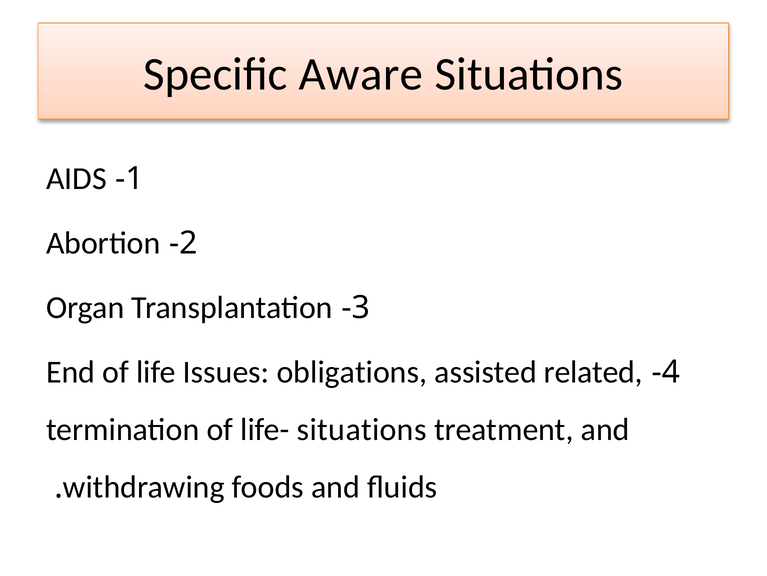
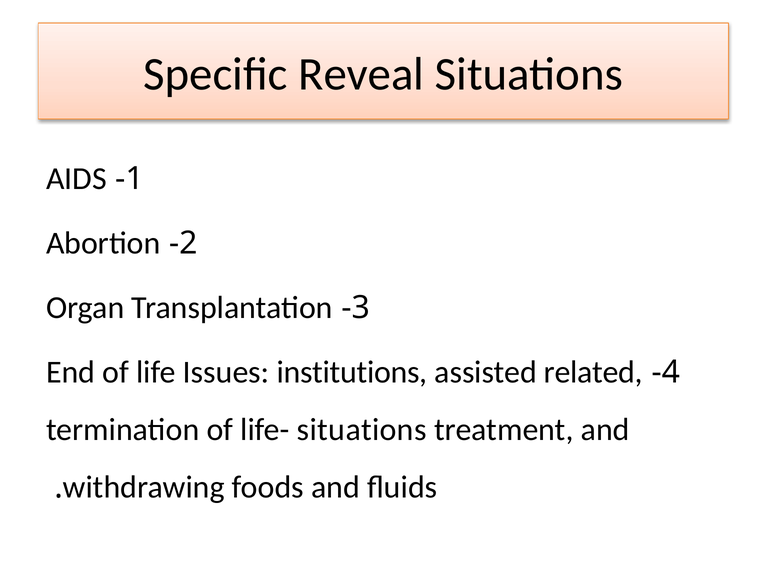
Aware: Aware -> Reveal
obligations: obligations -> institutions
